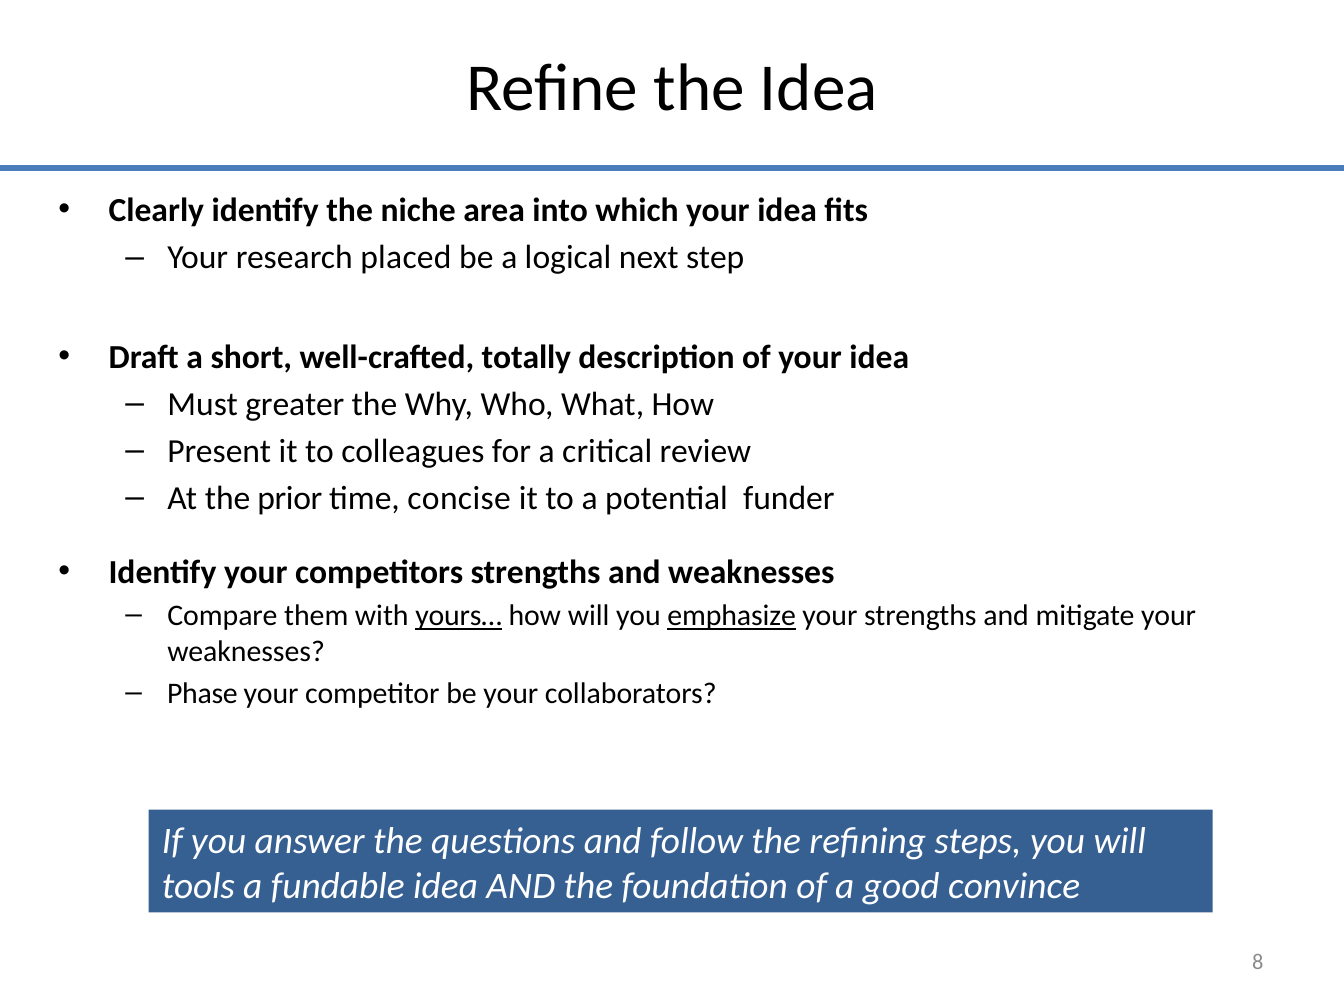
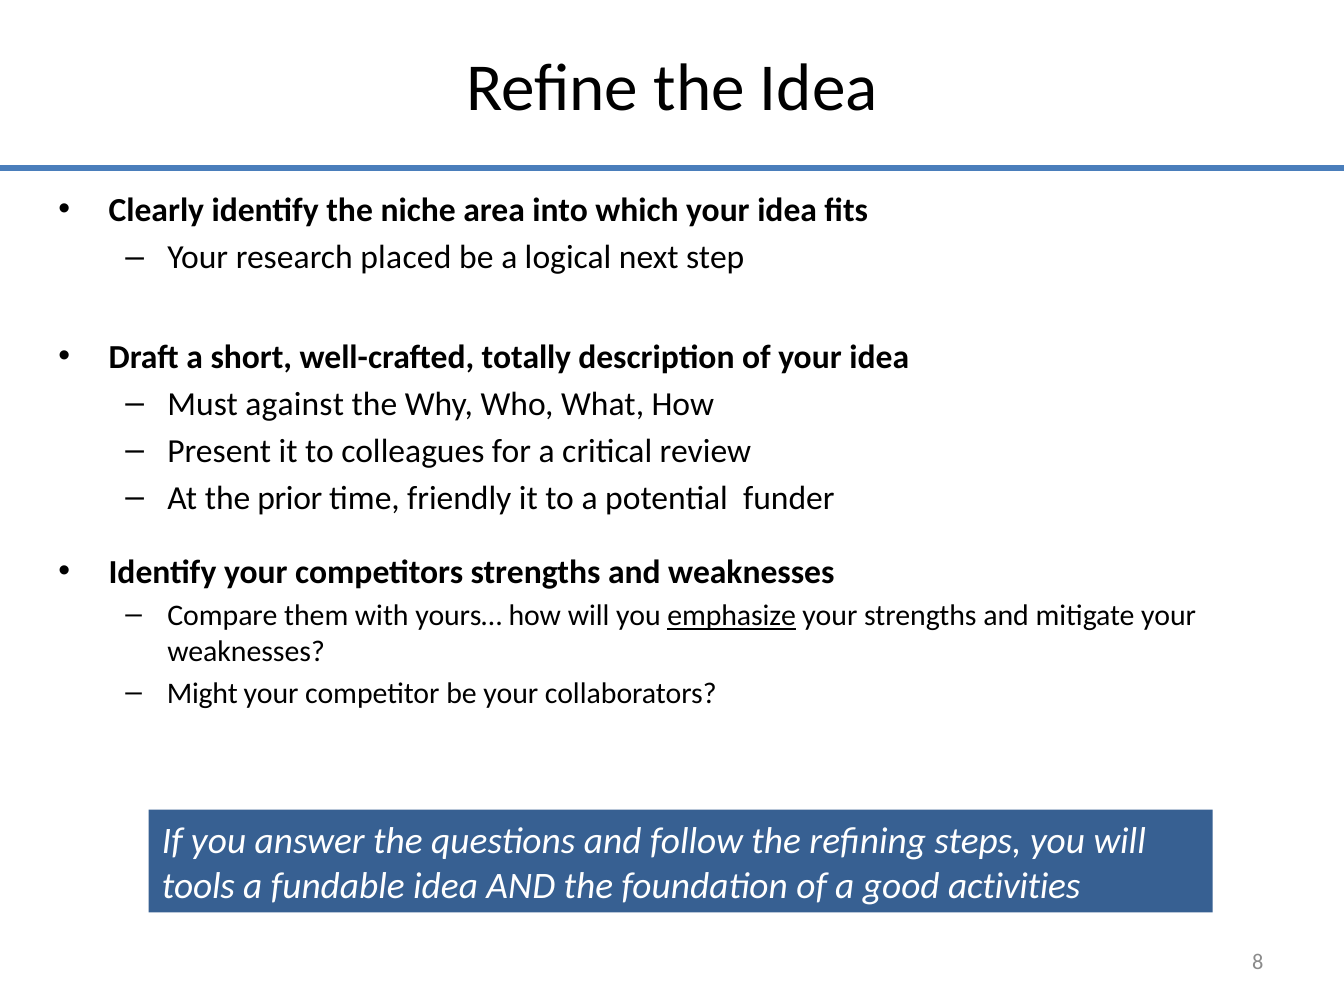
greater: greater -> against
concise: concise -> friendly
yours… underline: present -> none
Phase: Phase -> Might
convince: convince -> activities
